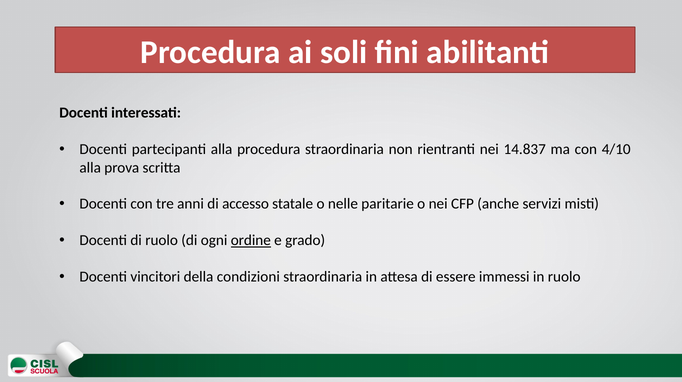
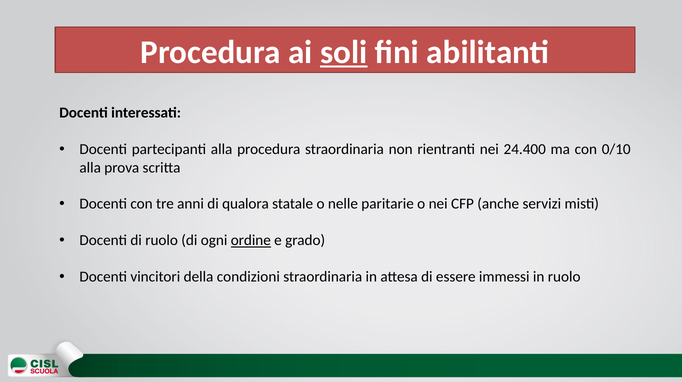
soli underline: none -> present
14.837: 14.837 -> 24.400
4/10: 4/10 -> 0/10
accesso: accesso -> qualora
